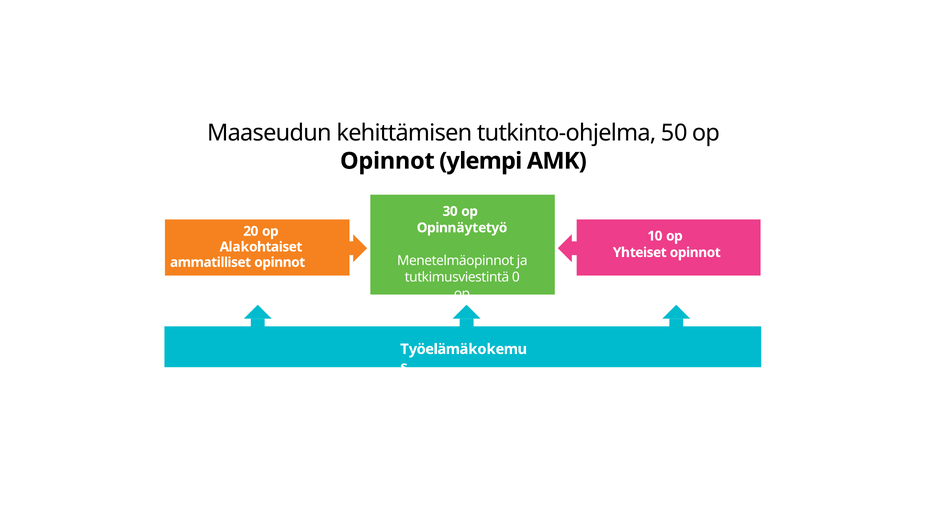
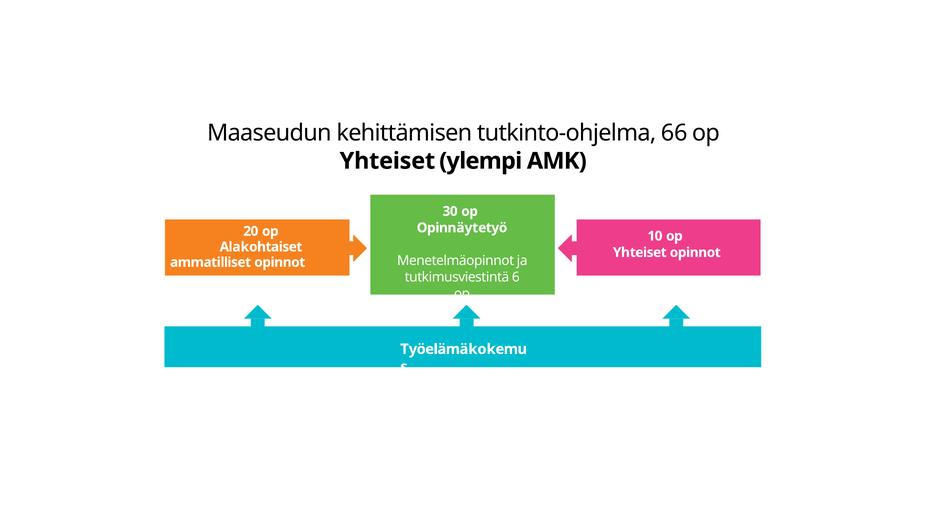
50: 50 -> 66
Opinnot at (387, 161): Opinnot -> Yhteiset
0: 0 -> 6
